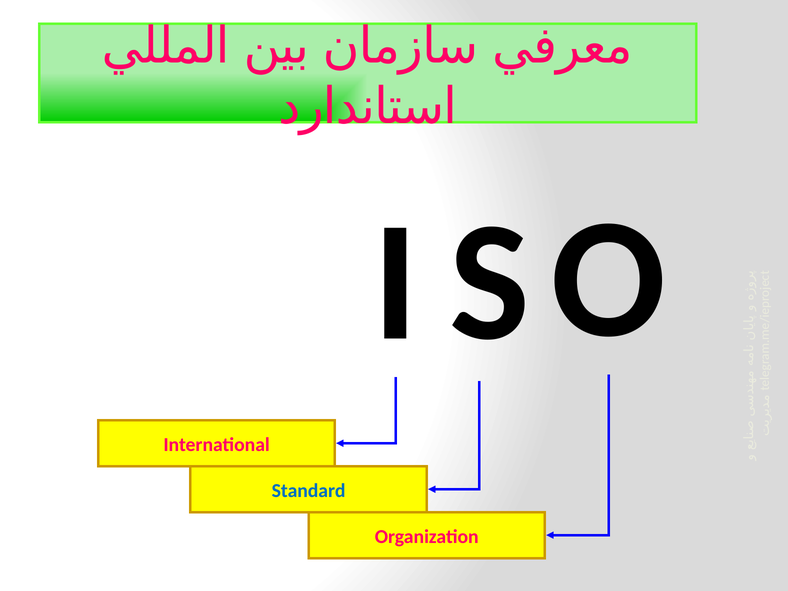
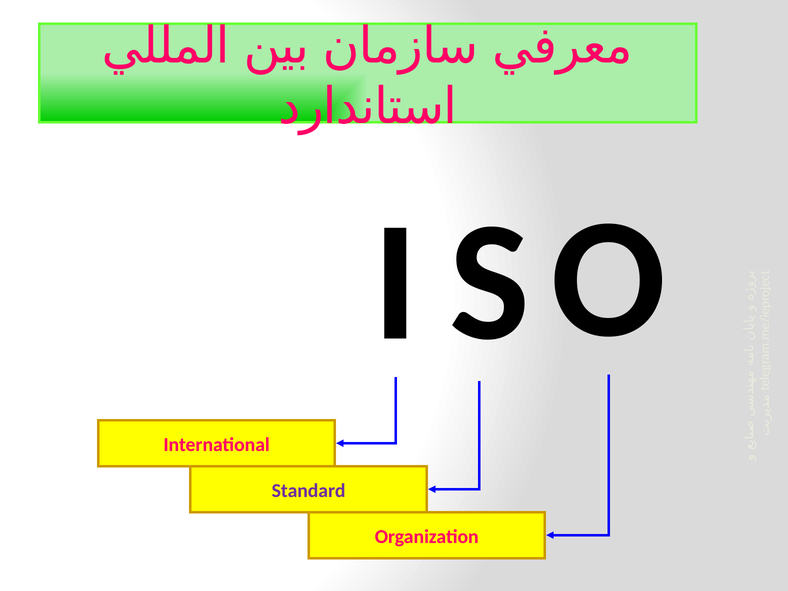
Standard colour: blue -> purple
